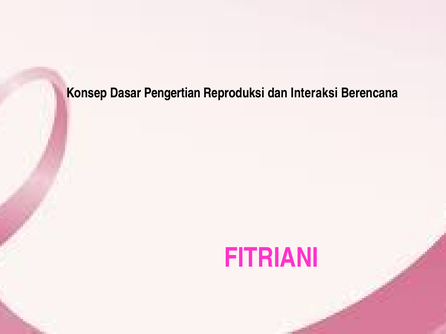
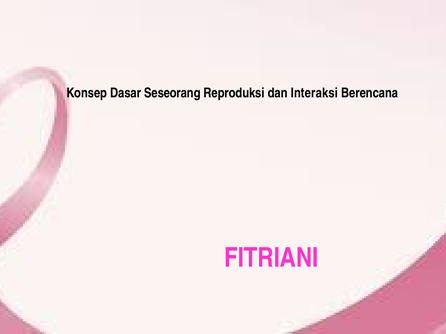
Pengertian: Pengertian -> Seseorang
